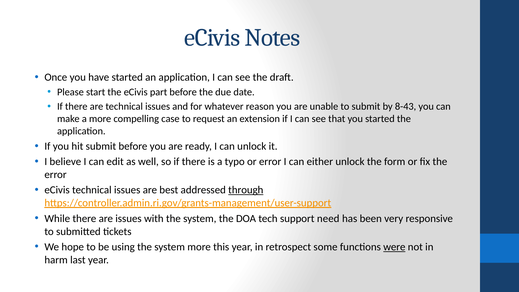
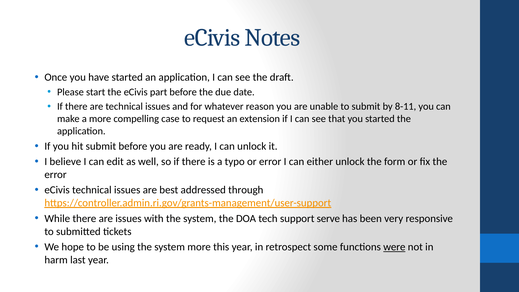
8-43: 8-43 -> 8-11
through underline: present -> none
need: need -> serve
